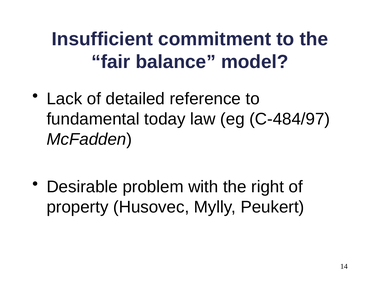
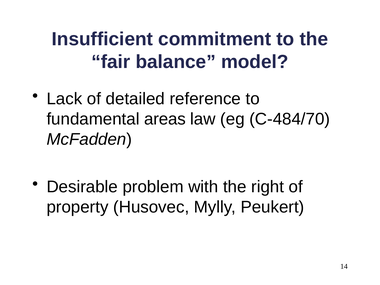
today: today -> areas
C-484/97: C-484/97 -> C-484/70
